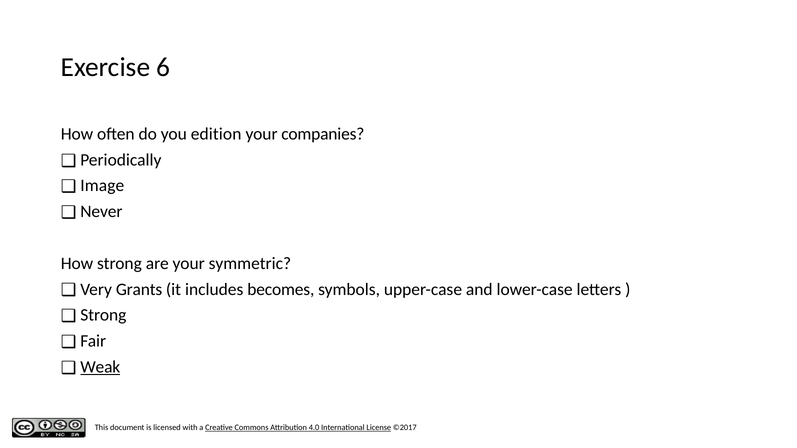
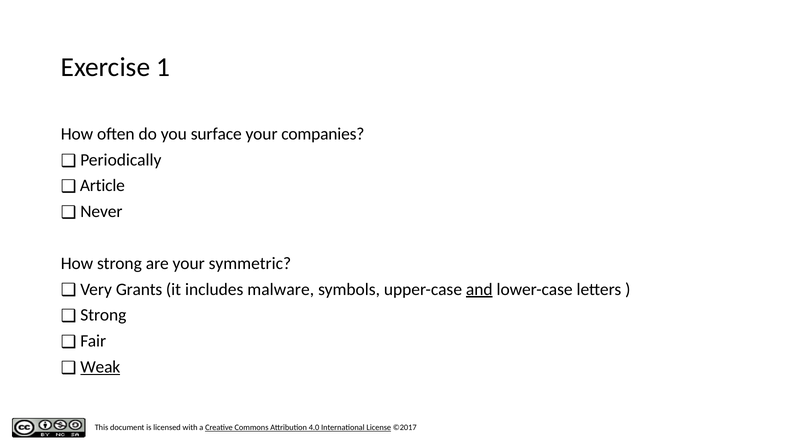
6: 6 -> 1
edition: edition -> surface
Image: Image -> Article
becomes: becomes -> malware
and underline: none -> present
